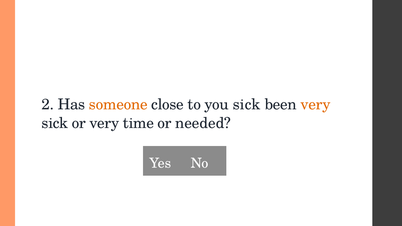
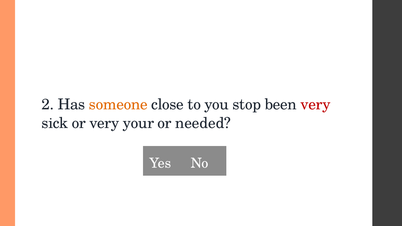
you sick: sick -> stop
very at (315, 105) colour: orange -> red
time: time -> your
